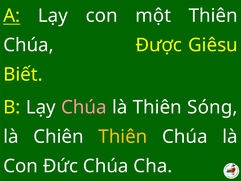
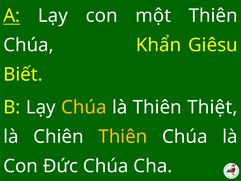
Được: Được -> Khẩn
Chúa at (84, 107) colour: pink -> yellow
Sóng: Sóng -> Thiệt
